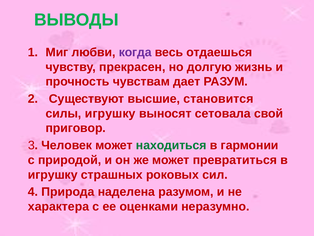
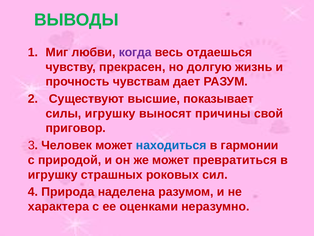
становится: становится -> показывает
сетовала: сетовала -> причины
находиться colour: green -> blue
